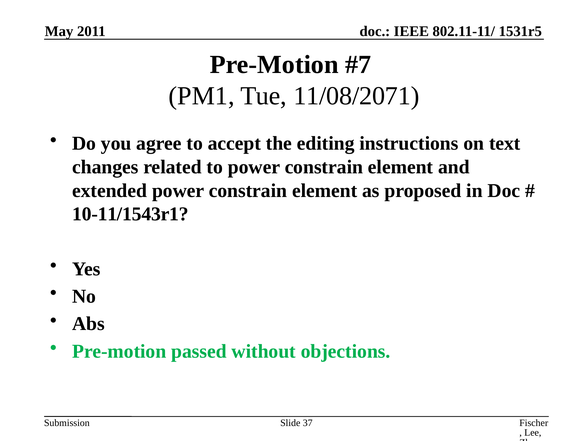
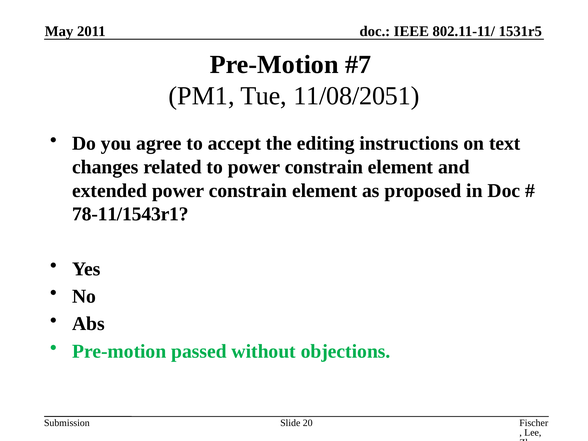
11/08/2071: 11/08/2071 -> 11/08/2051
10-11/1543r1: 10-11/1543r1 -> 78-11/1543r1
37: 37 -> 20
